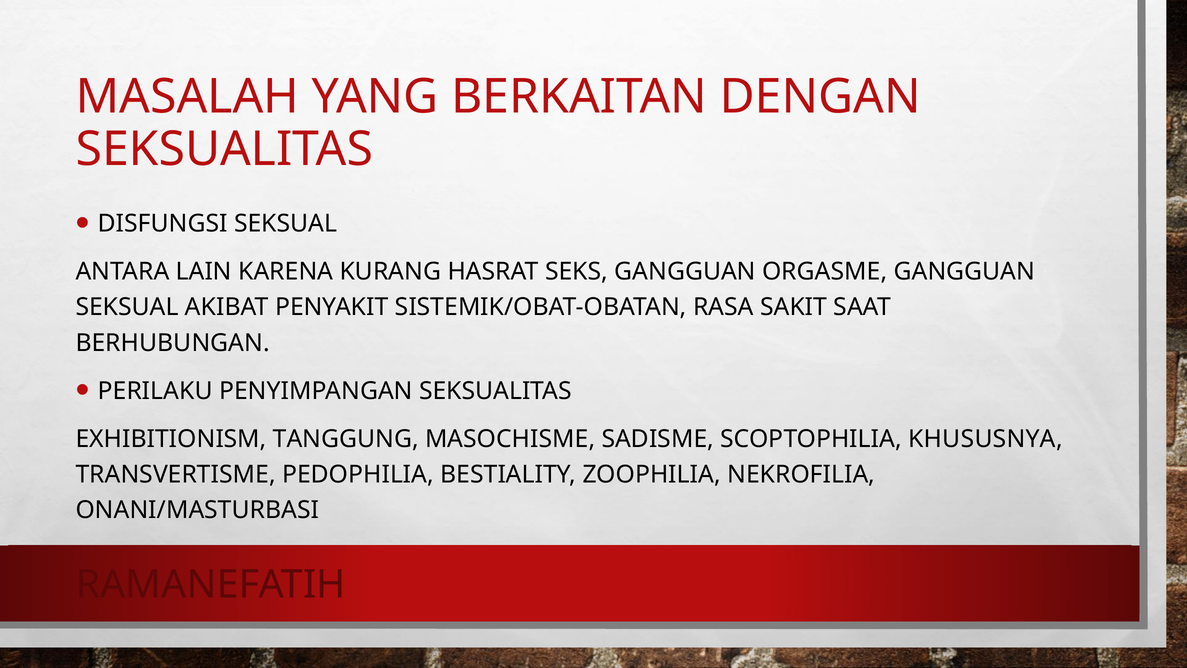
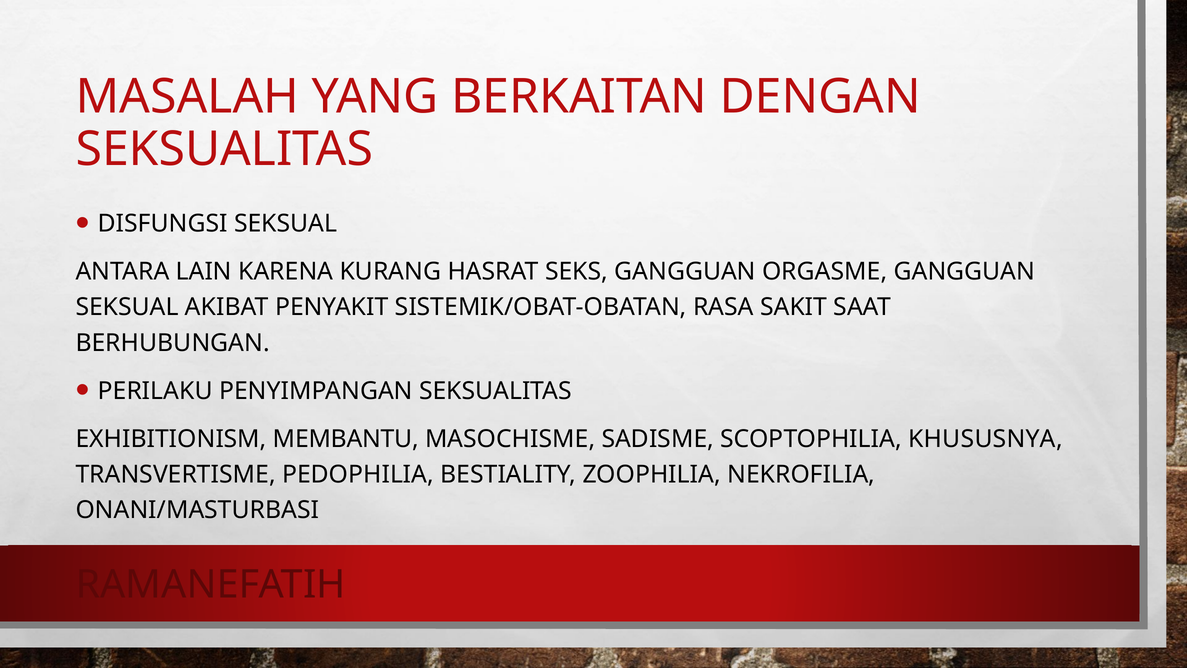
TANGGUNG: TANGGUNG -> MEMBANTU
